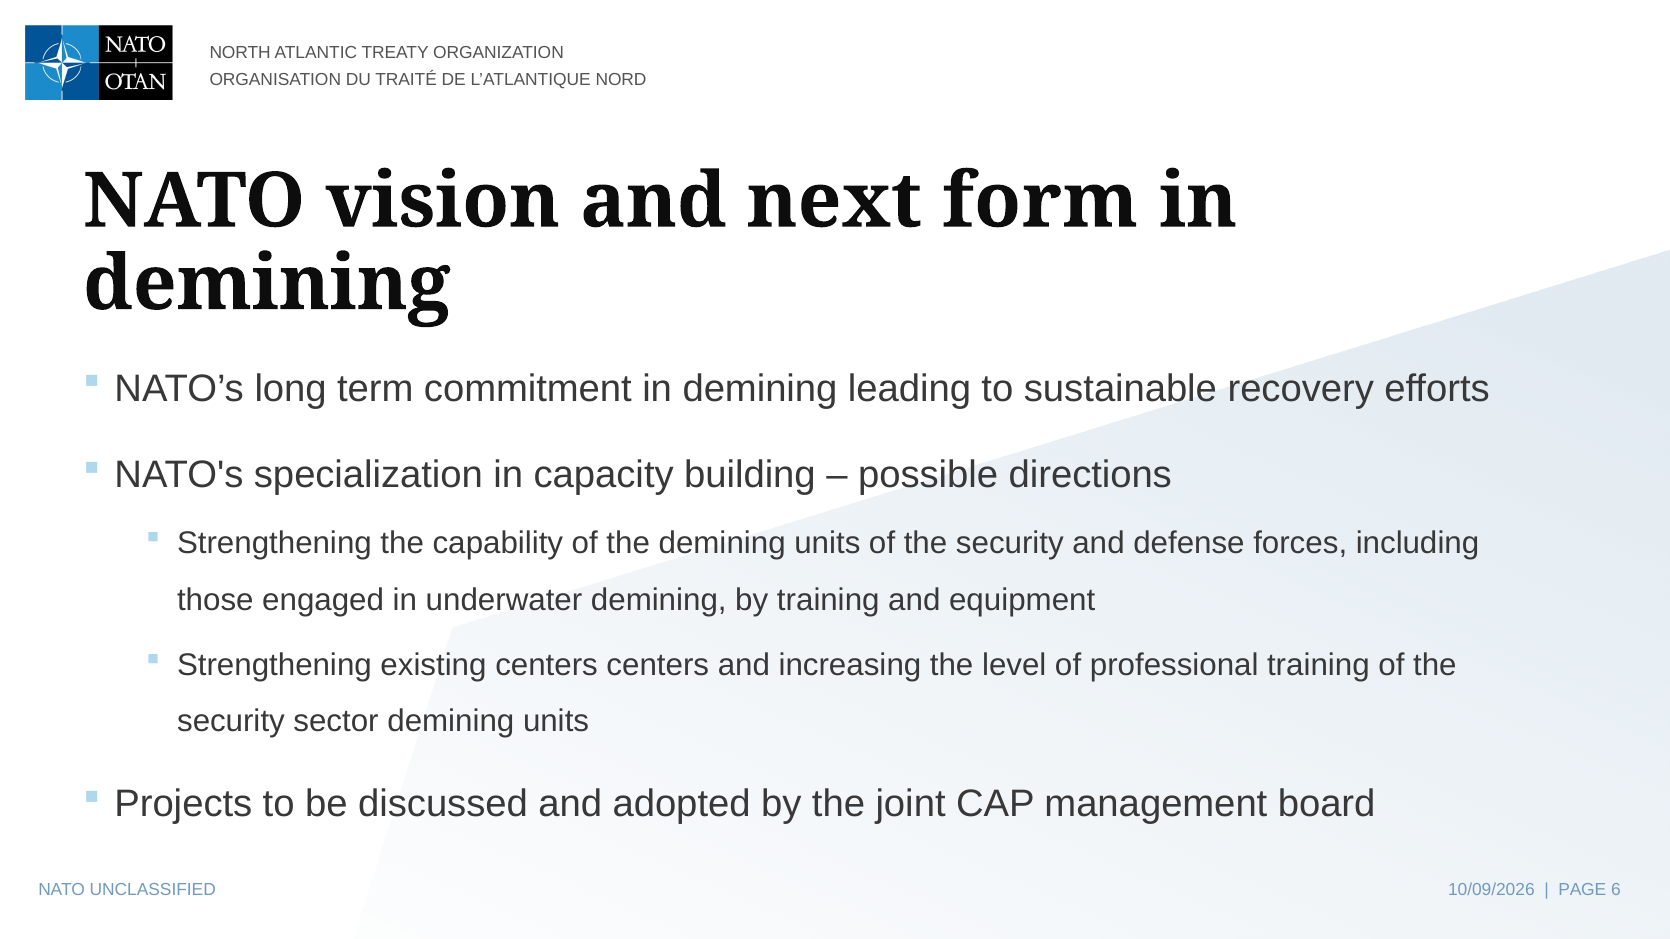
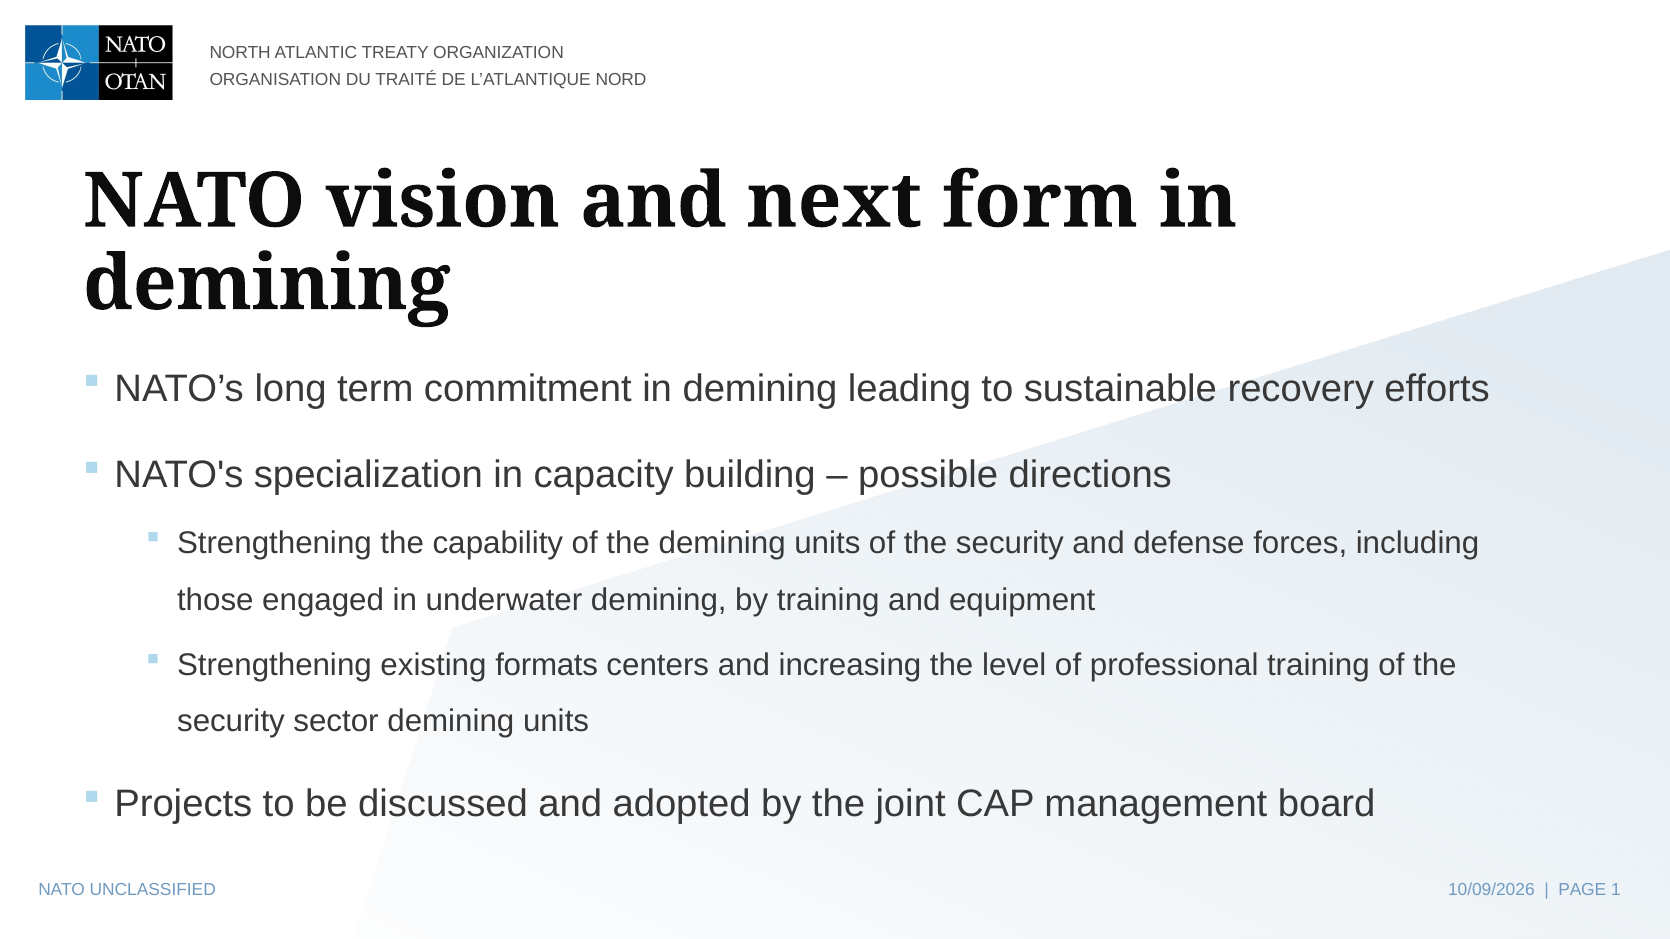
existing centers: centers -> formats
6: 6 -> 1
